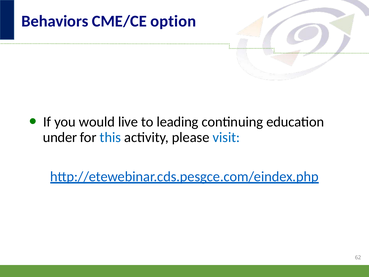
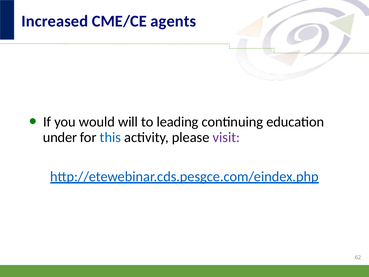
Behaviors: Behaviors -> Increased
option: option -> agents
live: live -> will
visit colour: blue -> purple
